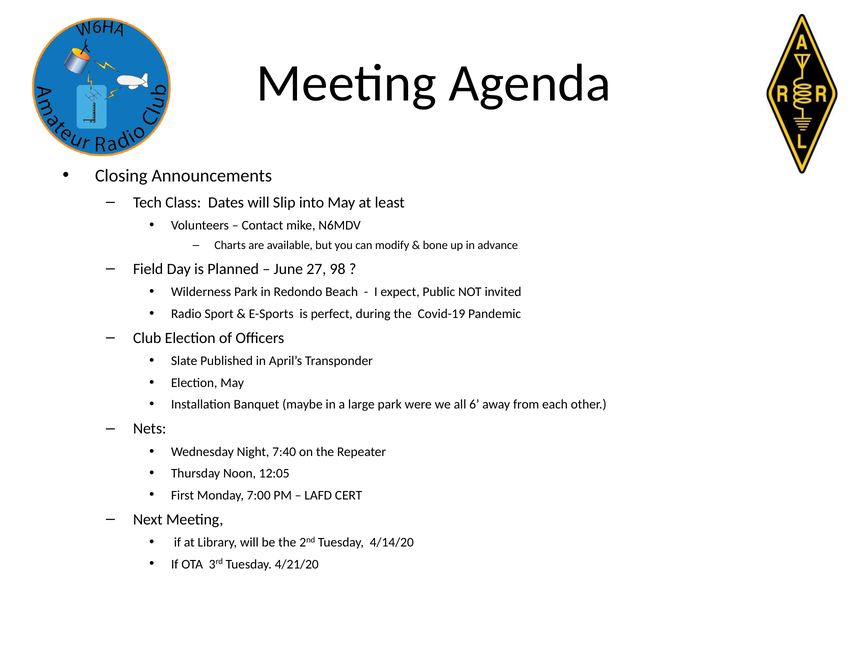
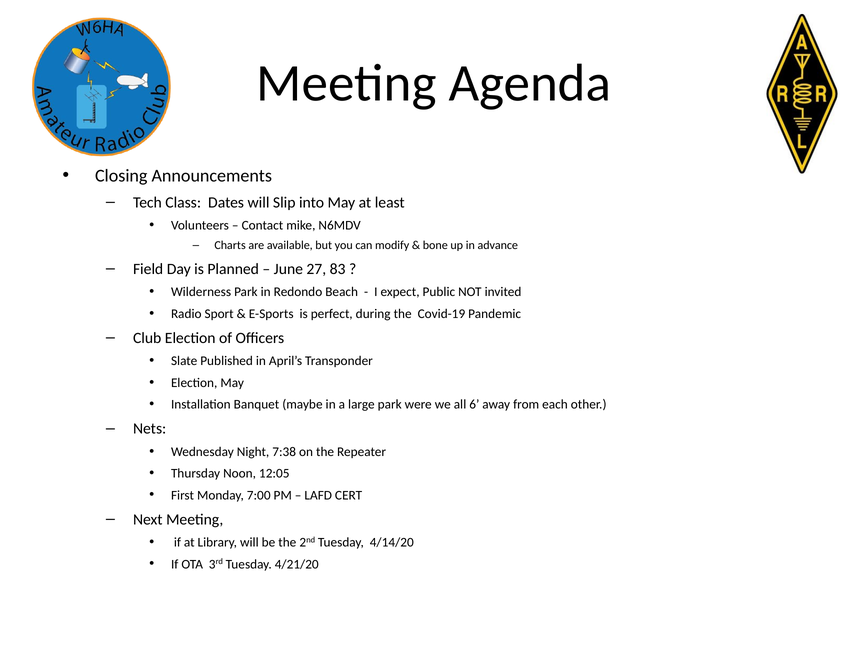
98: 98 -> 83
7:40: 7:40 -> 7:38
